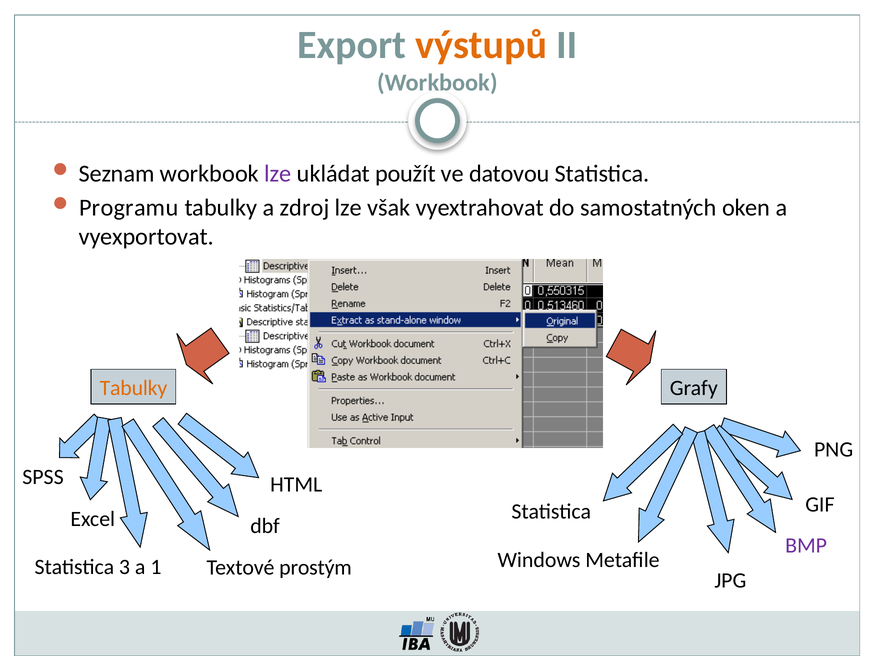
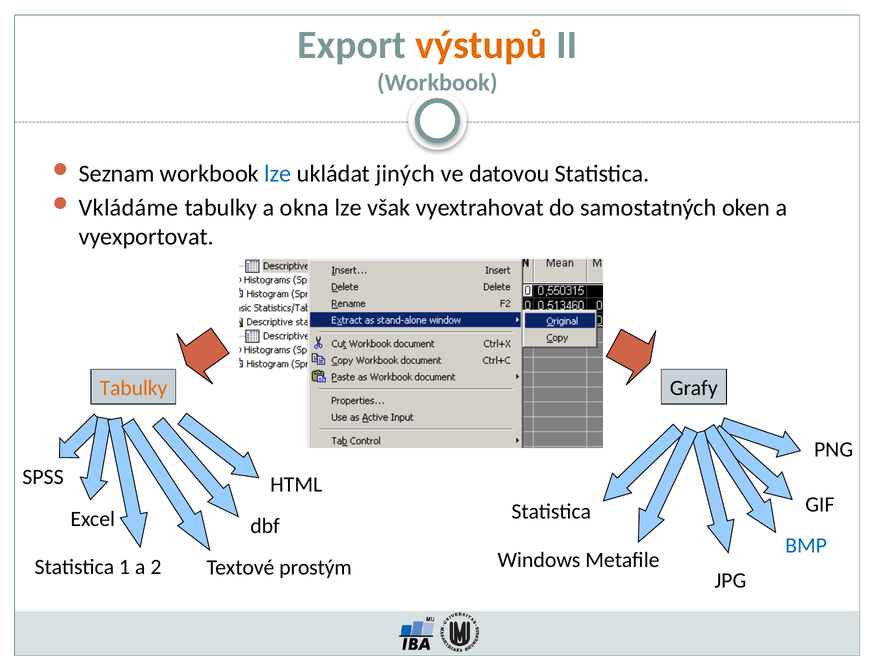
lze at (278, 174) colour: purple -> blue
použít: použít -> jiných
Programu: Programu -> Vkládáme
zdroj: zdroj -> okna
BMP colour: purple -> blue
3: 3 -> 1
1: 1 -> 2
